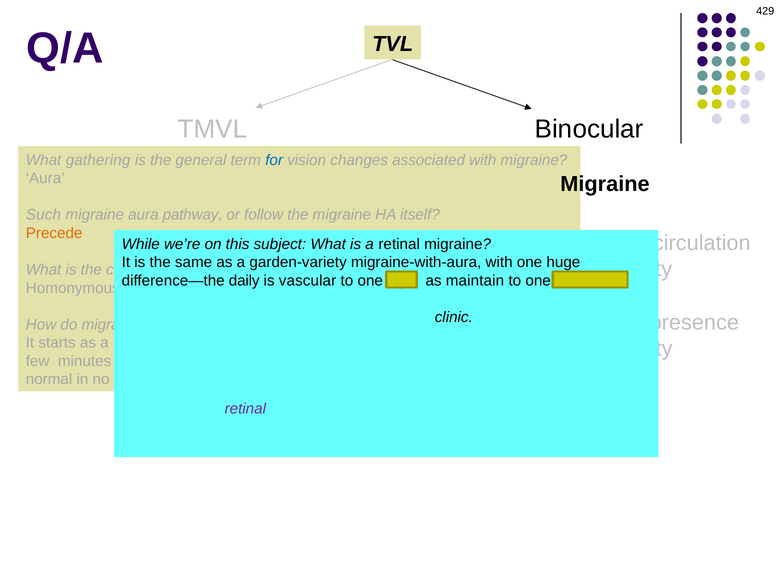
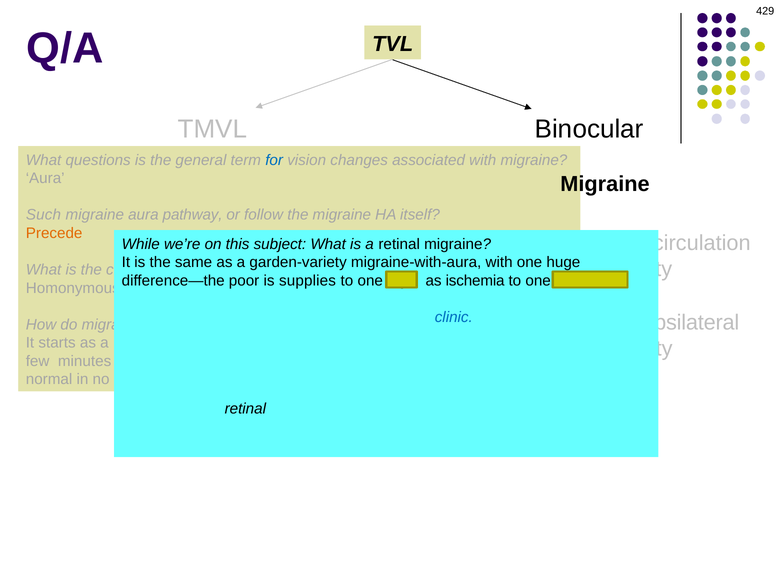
gathering: gathering -> questions
daily: daily -> poor
vascular: vascular -> supplies
maintain: maintain -> ischemia
clinic colour: black -> blue
presence: presence -> ipsilateral
retinal at (245, 408) colour: purple -> black
